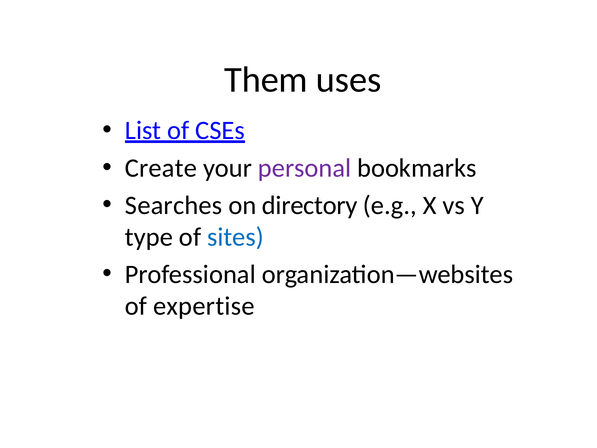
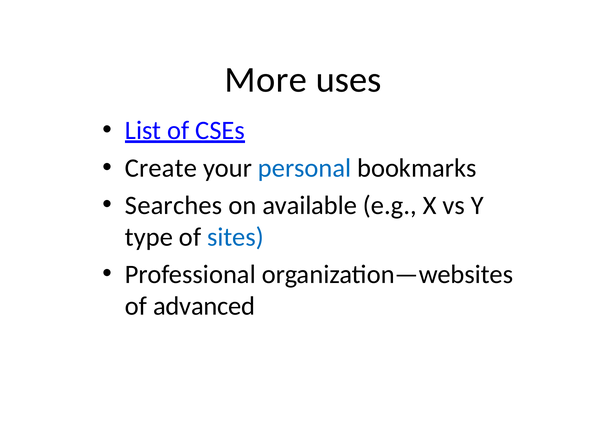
Them: Them -> More
personal colour: purple -> blue
directory: directory -> available
expertise: expertise -> advanced
